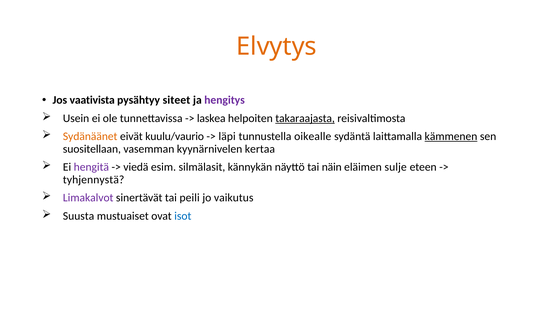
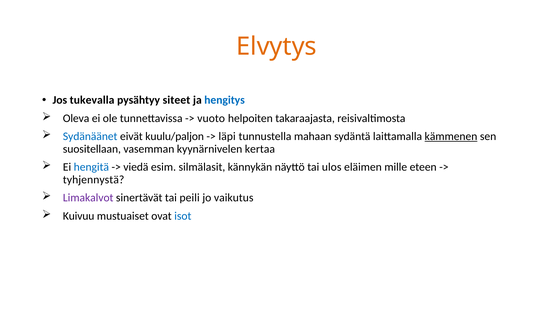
vaativista: vaativista -> tukevalla
hengitys colour: purple -> blue
Usein: Usein -> Oleva
laskea: laskea -> vuoto
takaraajasta underline: present -> none
Sydänäänet colour: orange -> blue
kuulu/vaurio: kuulu/vaurio -> kuulu/paljon
oikealle: oikealle -> mahaan
hengitä colour: purple -> blue
näin: näin -> ulos
sulje: sulje -> mille
Suusta: Suusta -> Kuivuu
